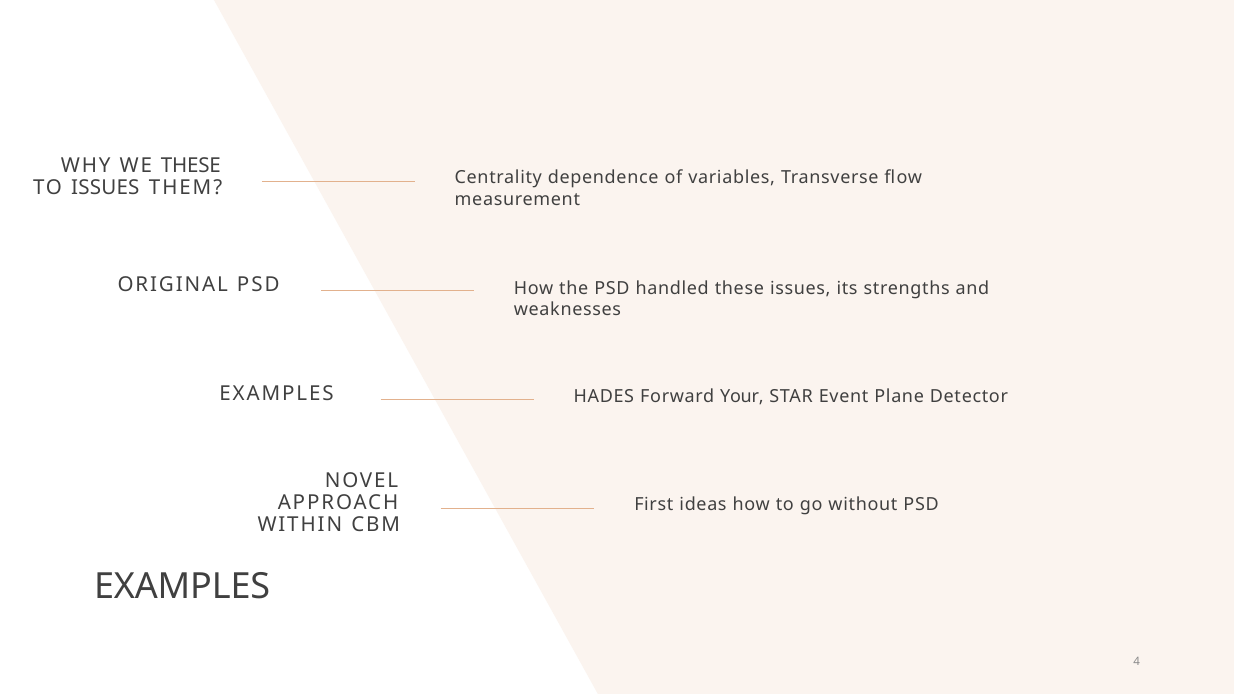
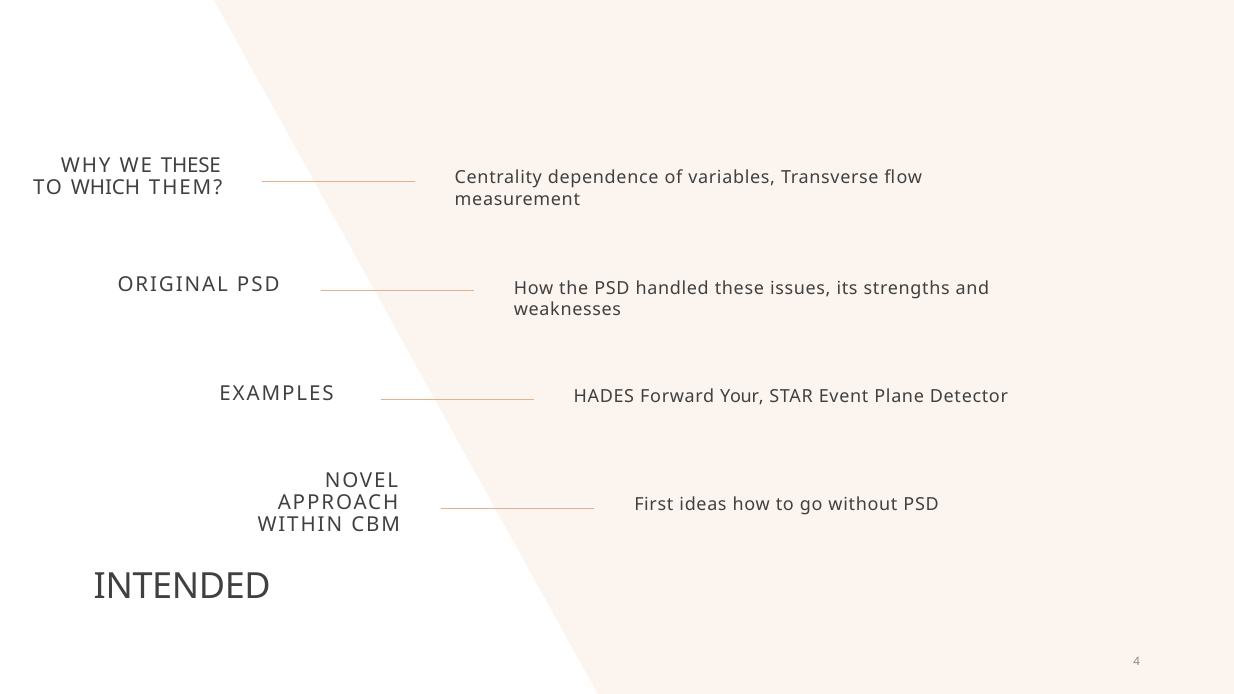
TO ISSUES: ISSUES -> WHICH
EXAMPLES at (182, 587): EXAMPLES -> INTENDED
